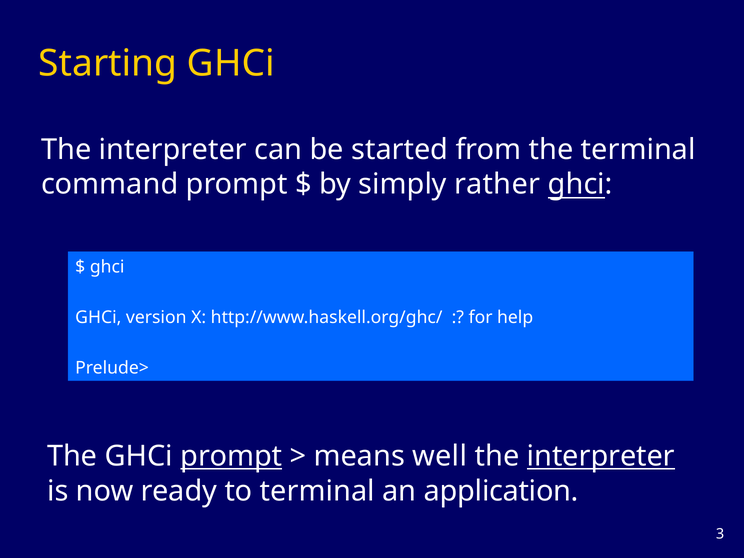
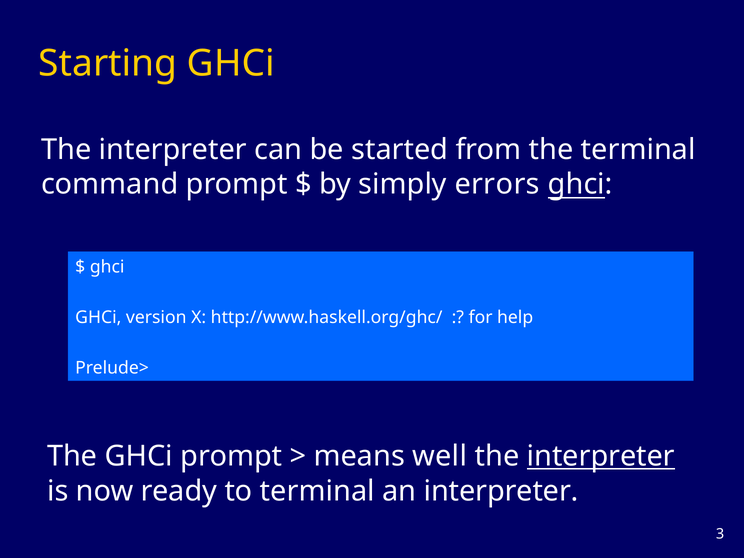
rather: rather -> errors
prompt at (231, 456) underline: present -> none
an application: application -> interpreter
